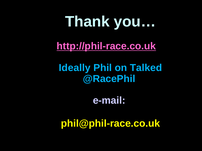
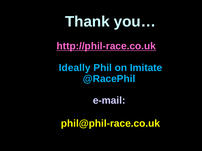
Talked: Talked -> Imitate
